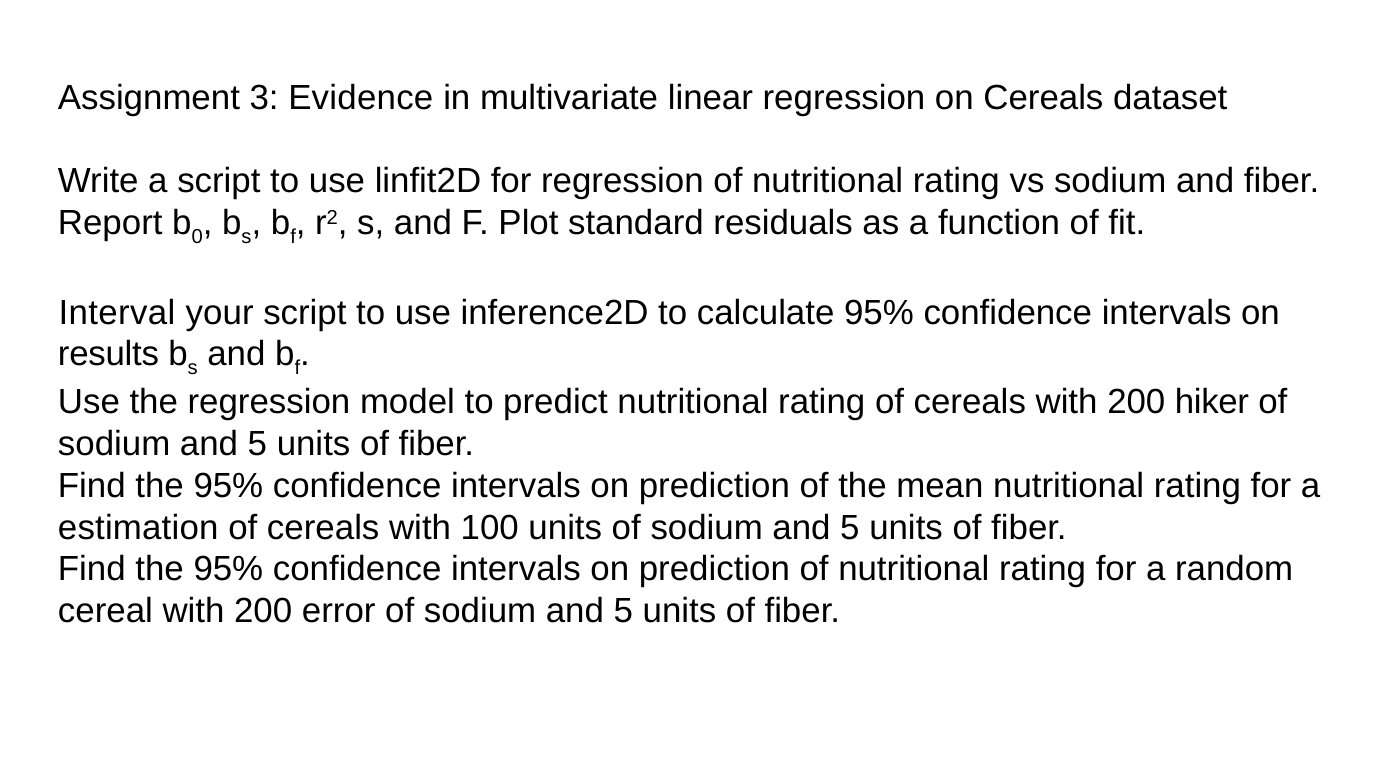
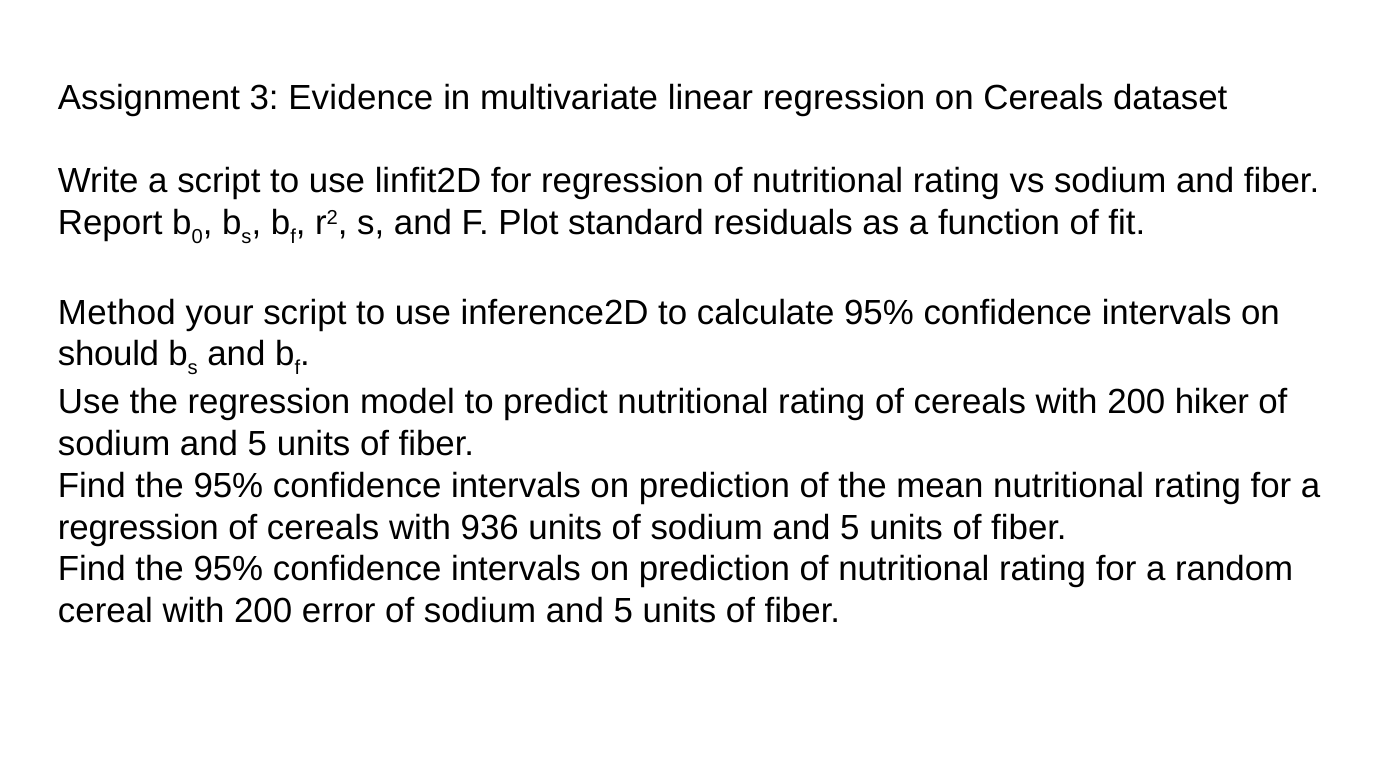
Interval: Interval -> Method
results: results -> should
estimation at (138, 528): estimation -> regression
100: 100 -> 936
